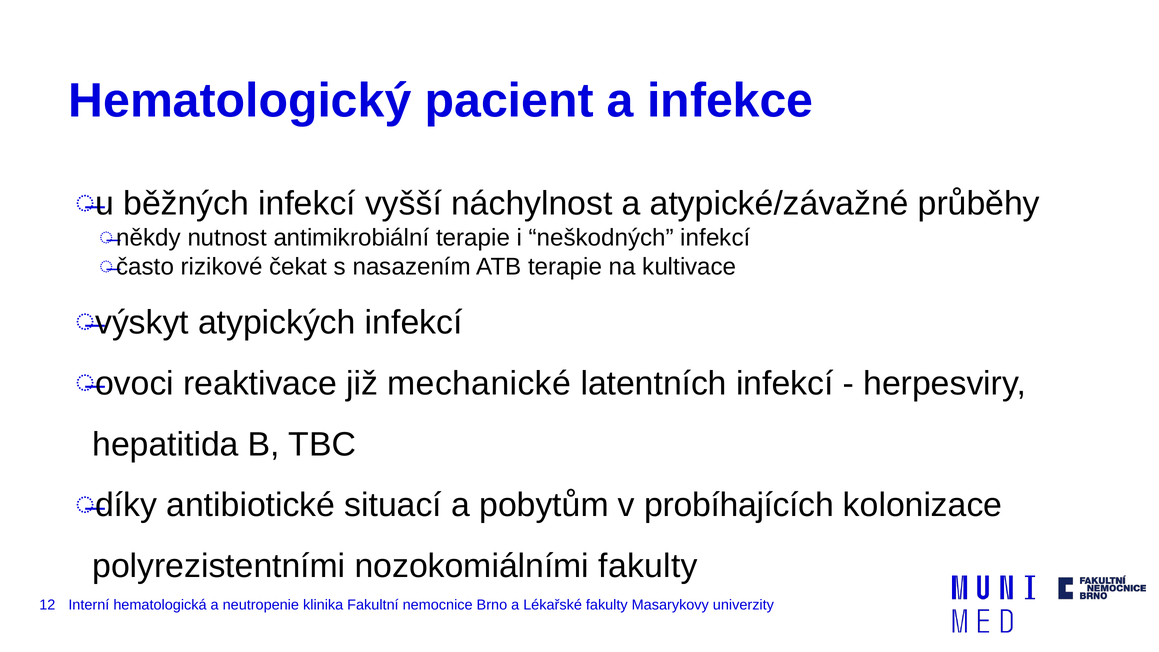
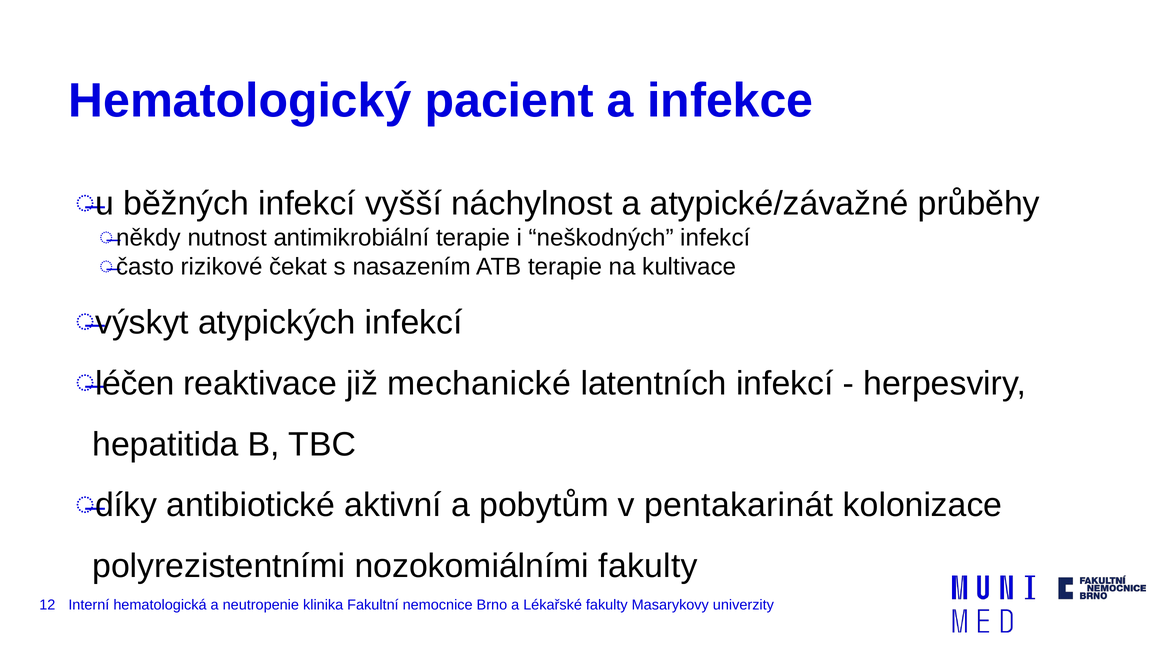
ovoci: ovoci -> léčen
situací: situací -> aktivní
probíhajících: probíhajících -> pentakarinát
